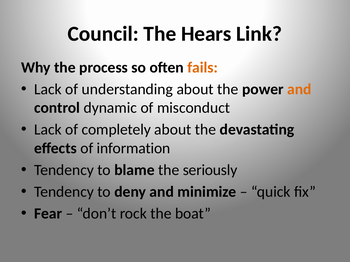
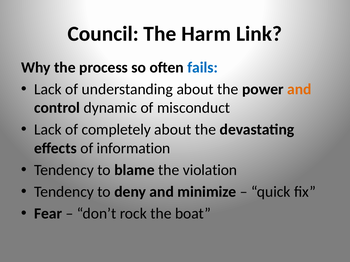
Hears: Hears -> Harm
fails colour: orange -> blue
seriously: seriously -> violation
